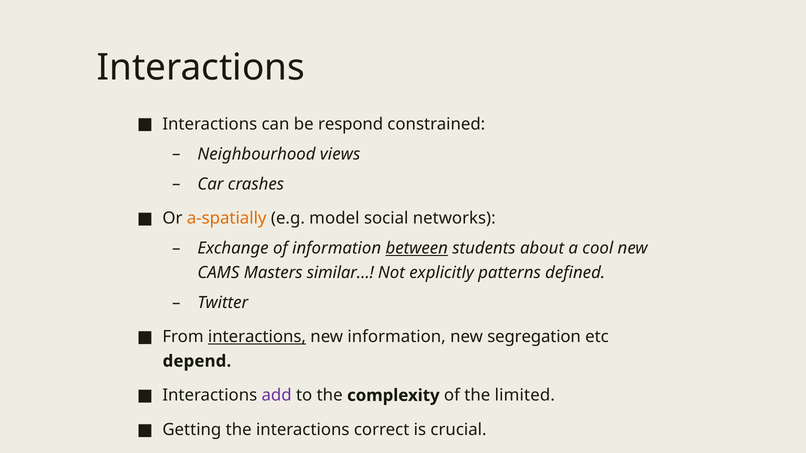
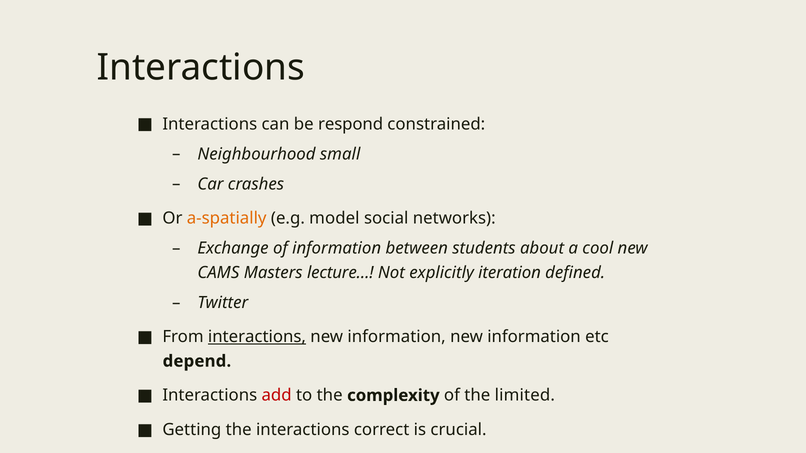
views: views -> small
between underline: present -> none
similar…: similar… -> lecture…
patterns: patterns -> iteration
information new segregation: segregation -> information
add colour: purple -> red
